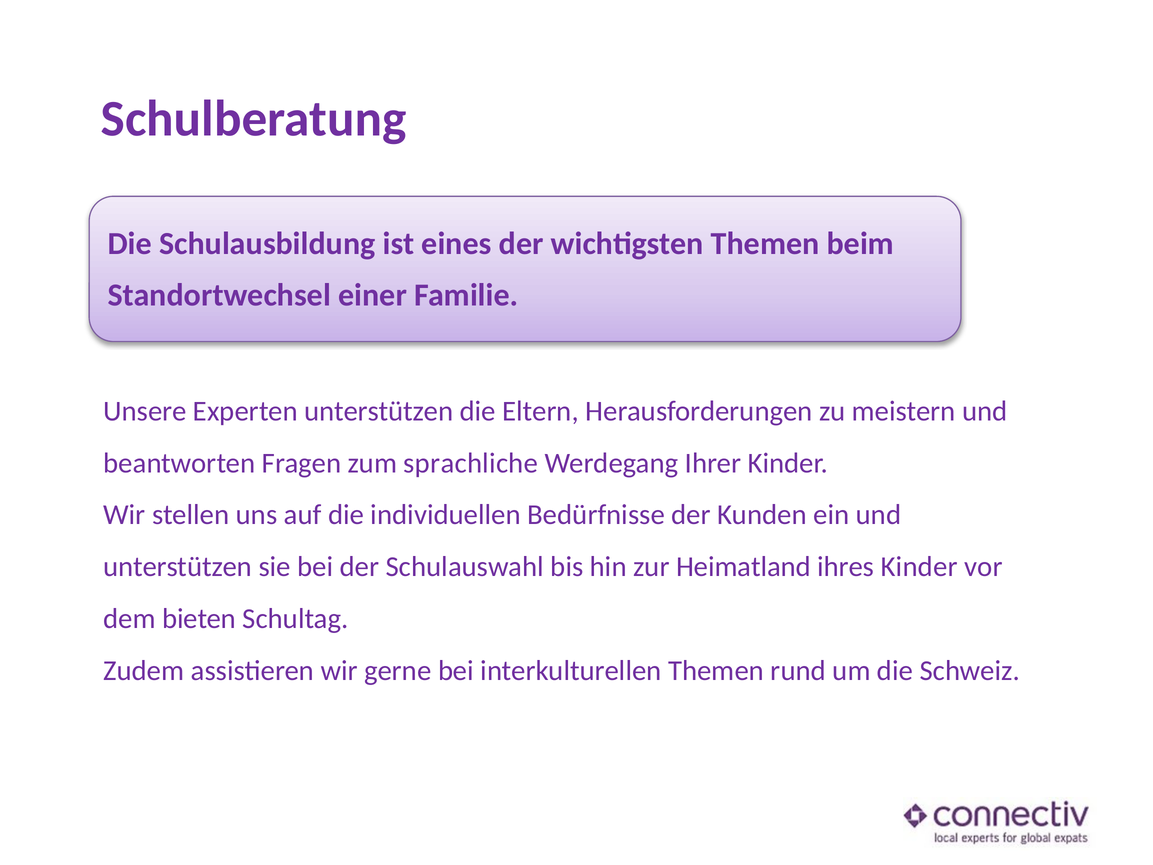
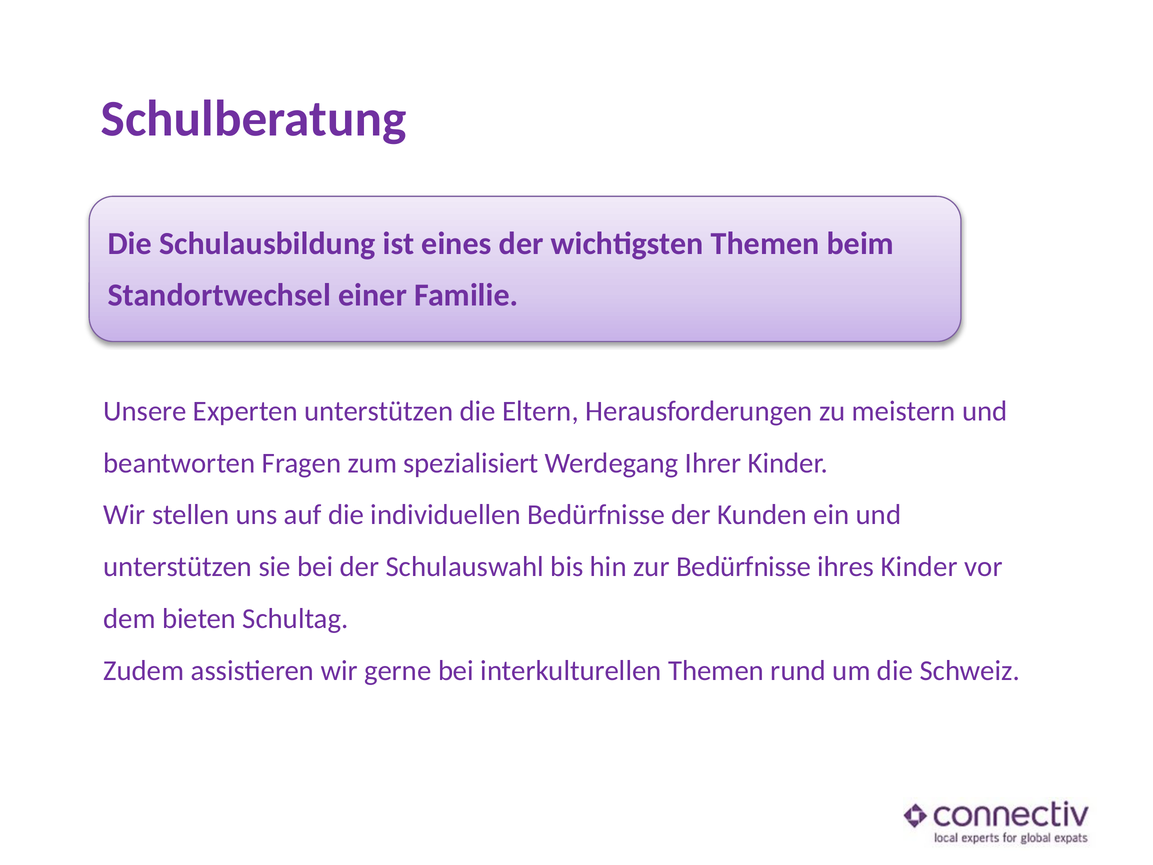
sprachliche: sprachliche -> spezialisiert
zur Heimatland: Heimatland -> Bedürfnisse
